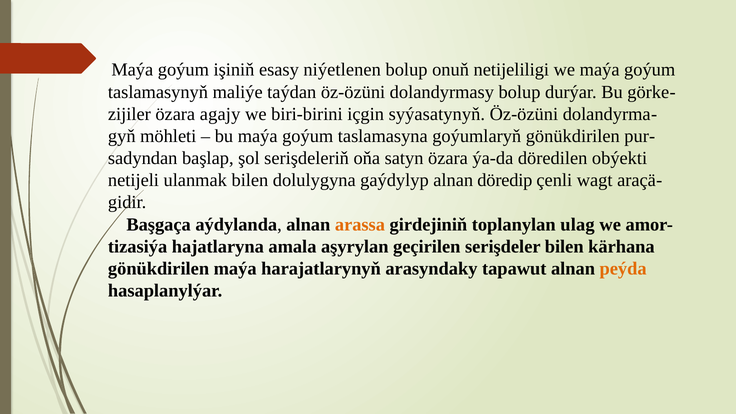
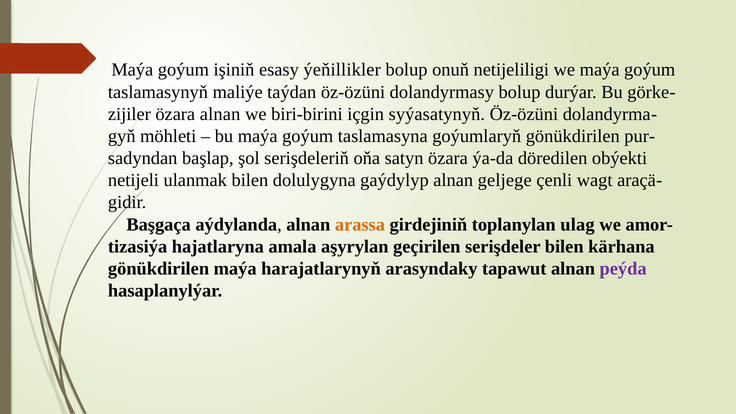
niýetlenen: niýetlenen -> ýeňillikler
özara agajy: agajy -> alnan
döredip: döredip -> geljege
peýda colour: orange -> purple
